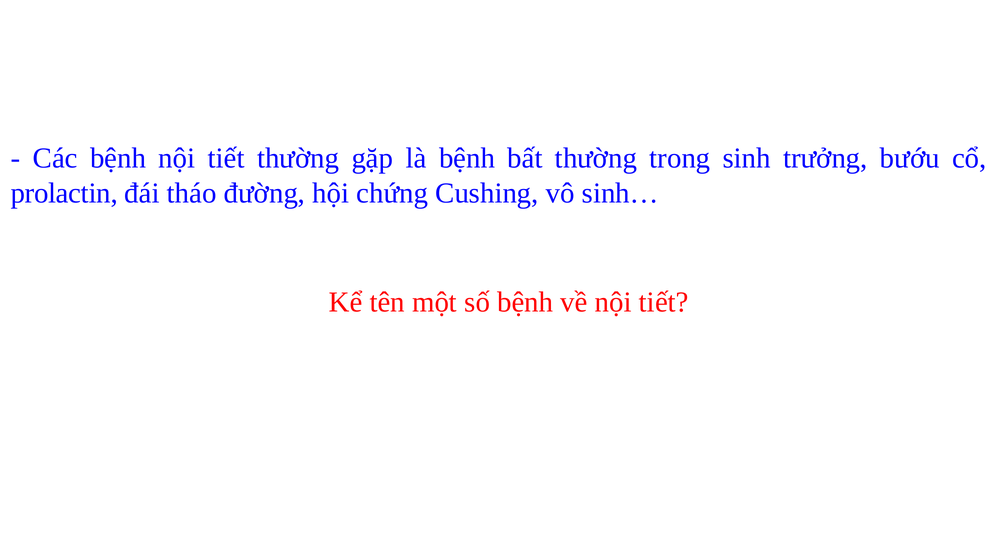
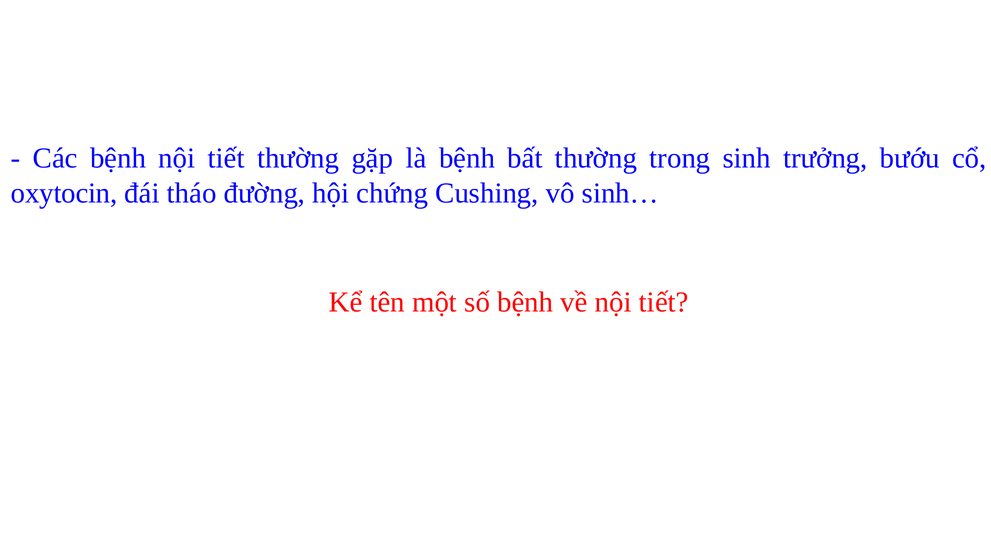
prolactin: prolactin -> oxytocin
